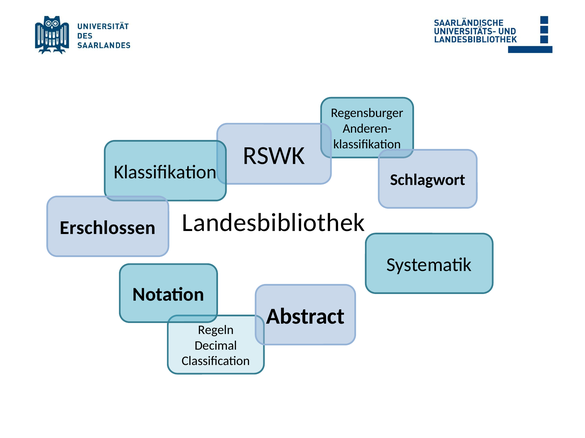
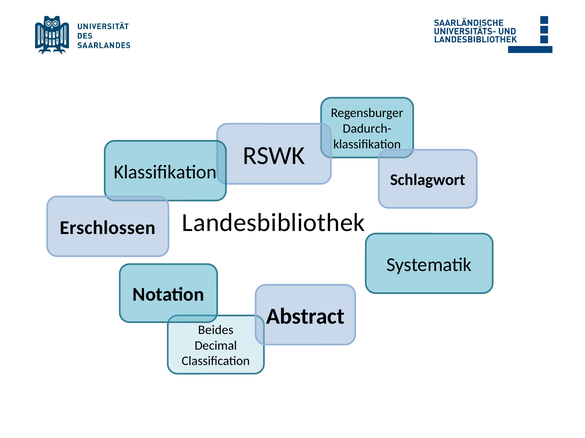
Anderen-: Anderen- -> Dadurch-
Regeln: Regeln -> Beides
